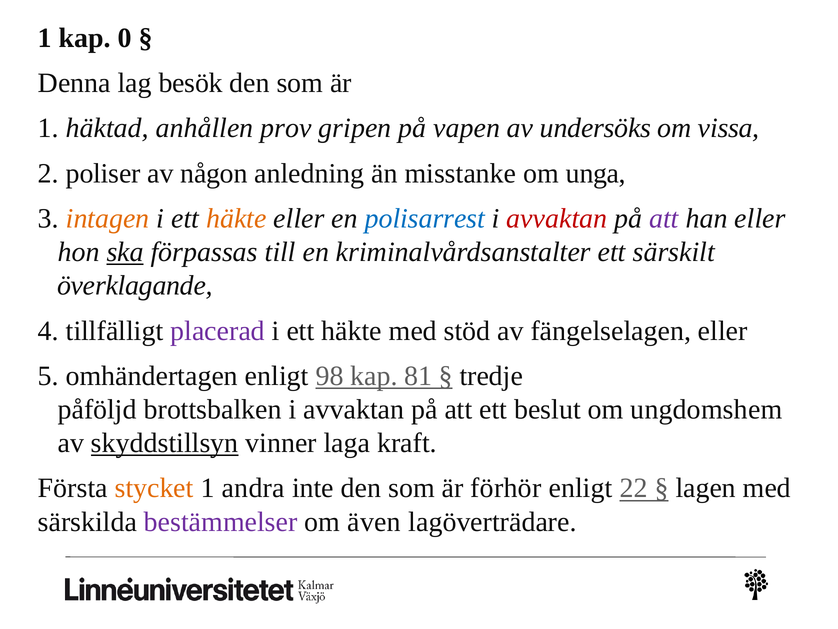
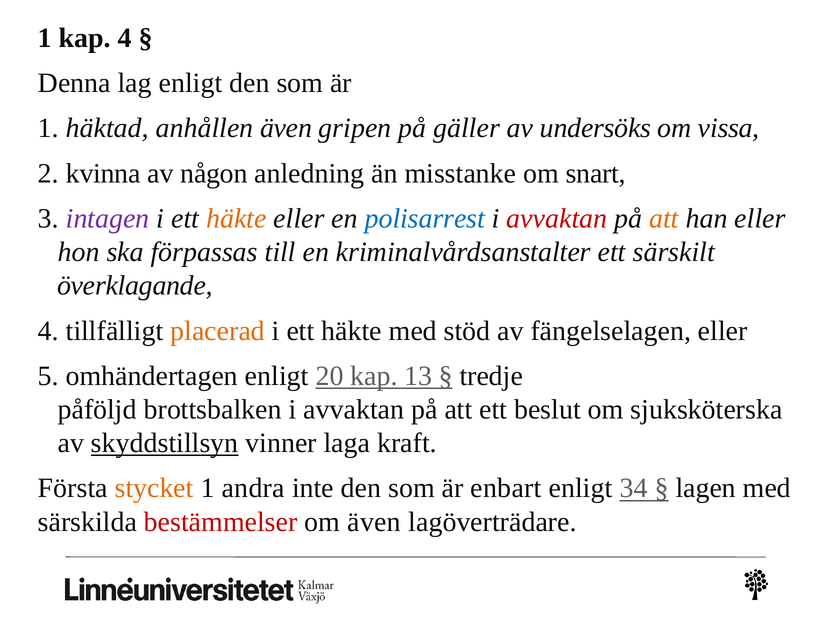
kap 0: 0 -> 4
lag besök: besök -> enligt
anhållen prov: prov -> även
vapen: vapen -> gäller
poliser: poliser -> kvinna
unga: unga -> snart
intagen colour: orange -> purple
att at (664, 218) colour: purple -> orange
ska underline: present -> none
placerad colour: purple -> orange
98: 98 -> 20
81: 81 -> 13
ungdomshem: ungdomshem -> sjuksköterska
förhör: förhör -> enbart
22: 22 -> 34
bestämmelser colour: purple -> red
